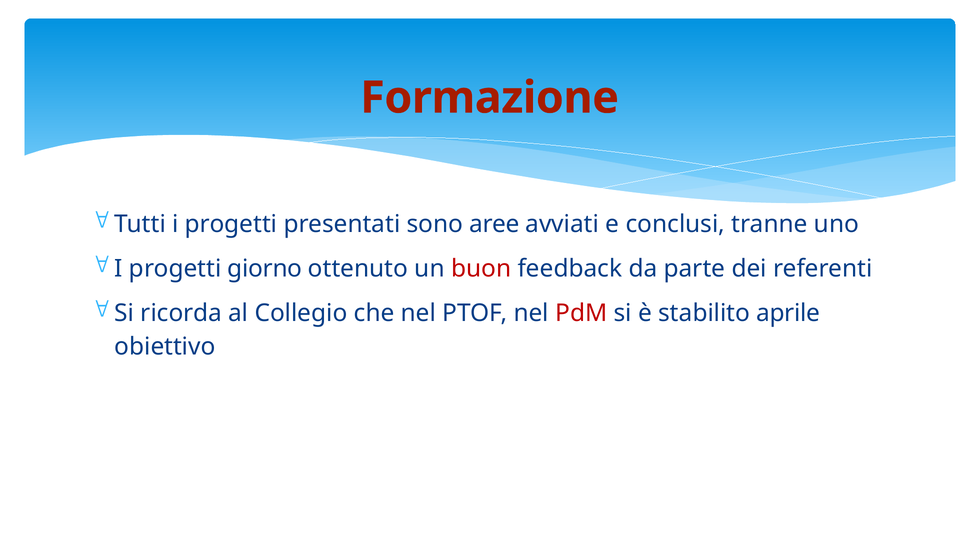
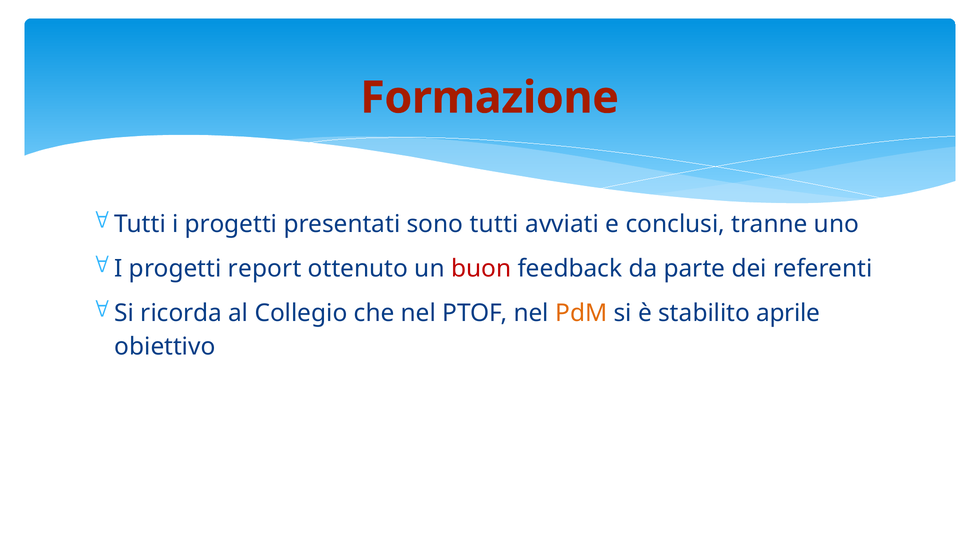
sono aree: aree -> tutti
giorno: giorno -> report
PdM colour: red -> orange
